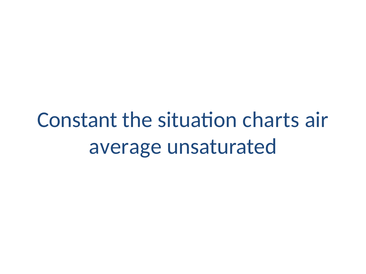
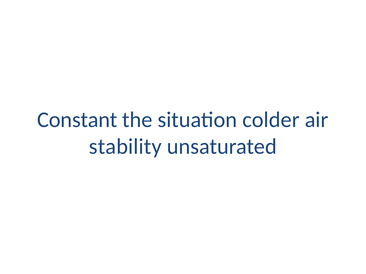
charts: charts -> colder
average: average -> stability
